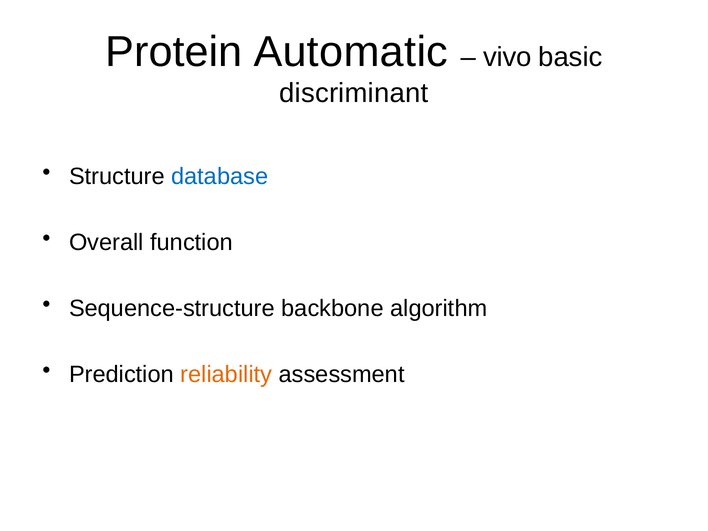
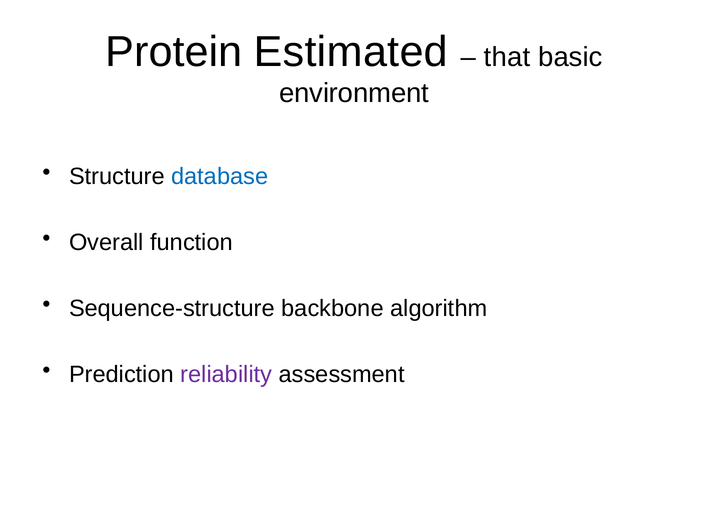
Automatic: Automatic -> Estimated
vivo: vivo -> that
discriminant: discriminant -> environment
reliability colour: orange -> purple
